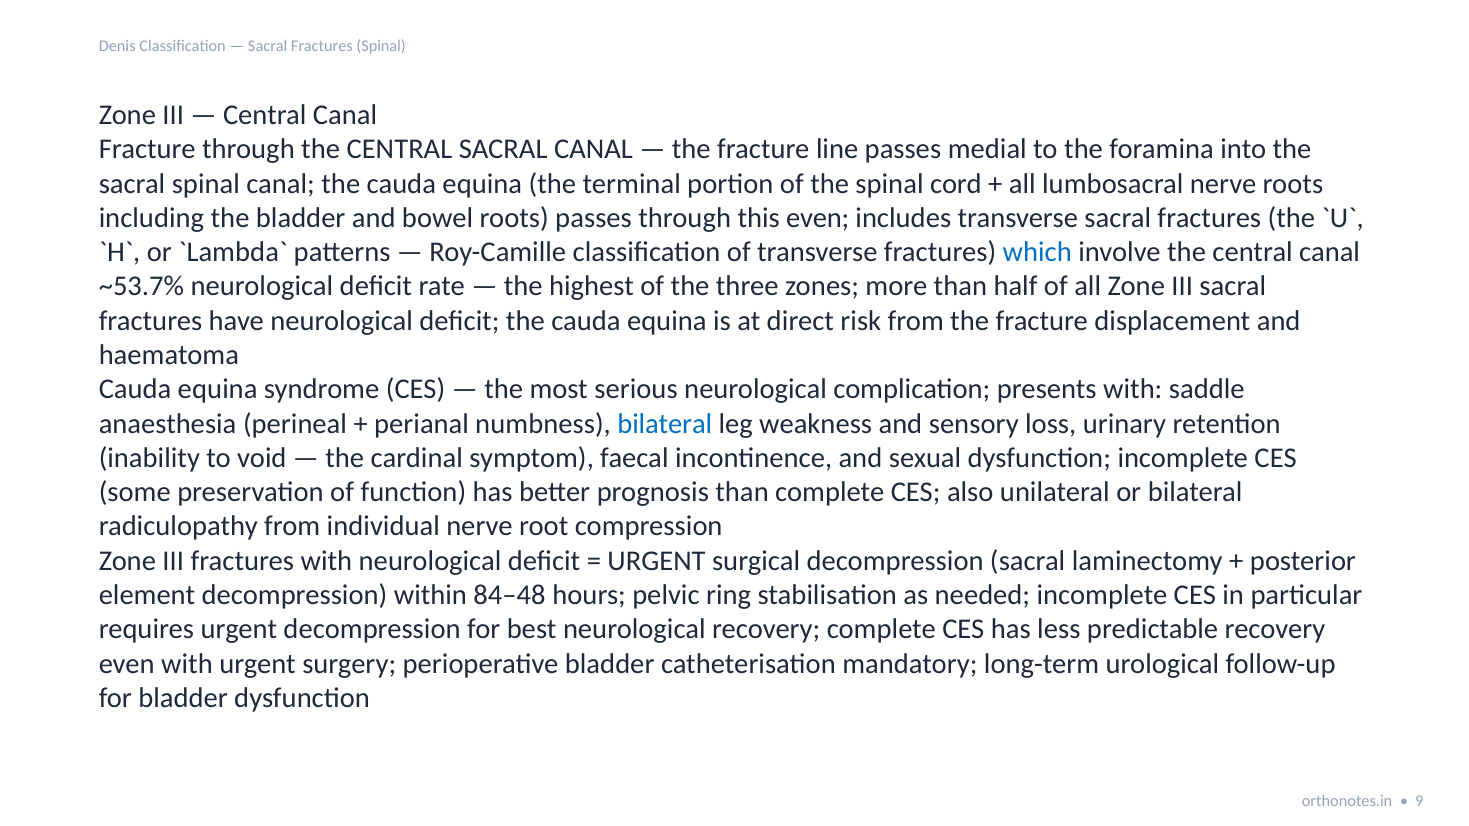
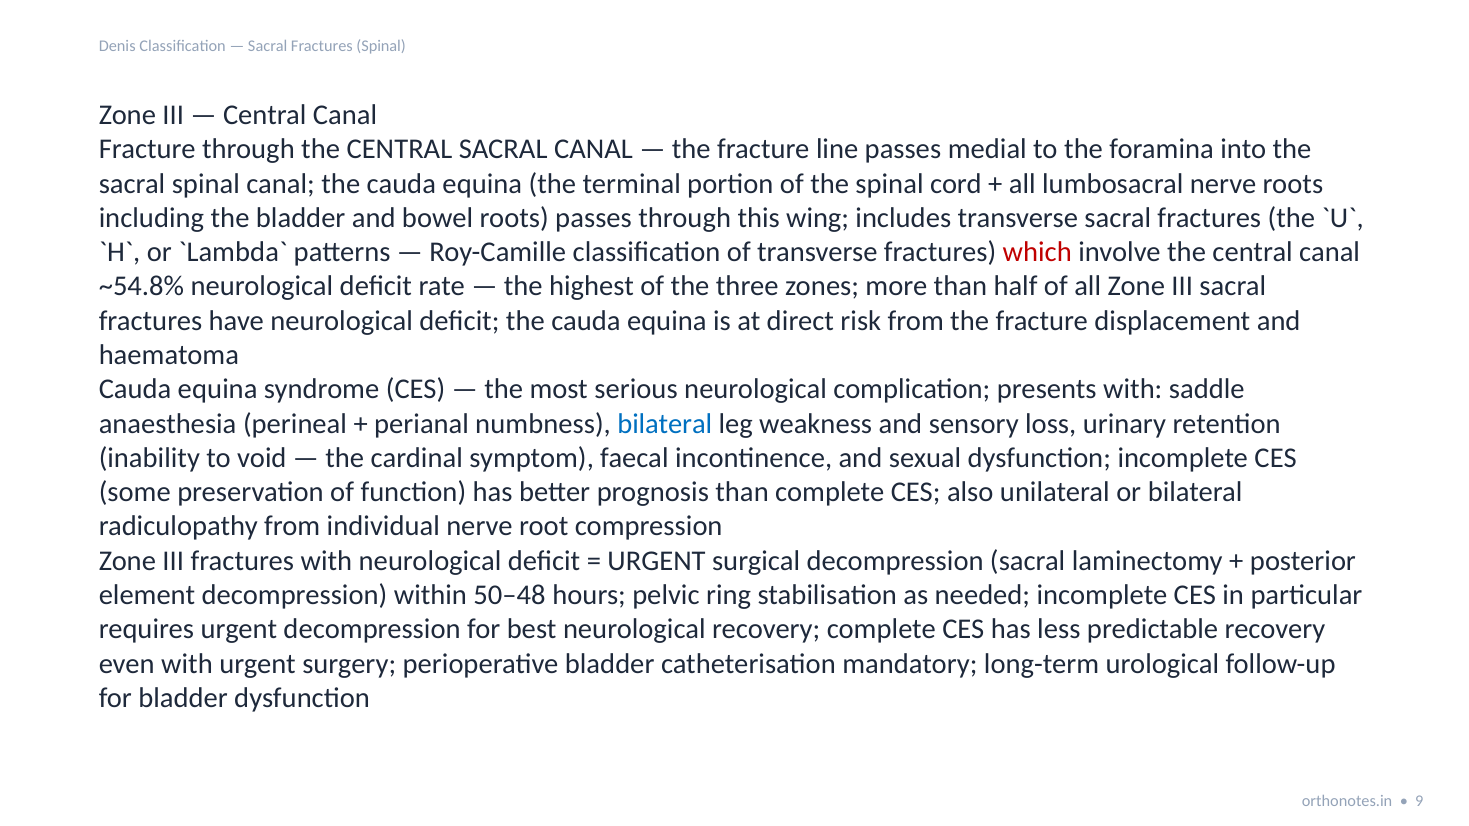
this even: even -> wing
which colour: blue -> red
~53.7%: ~53.7% -> ~54.8%
84–48: 84–48 -> 50–48
